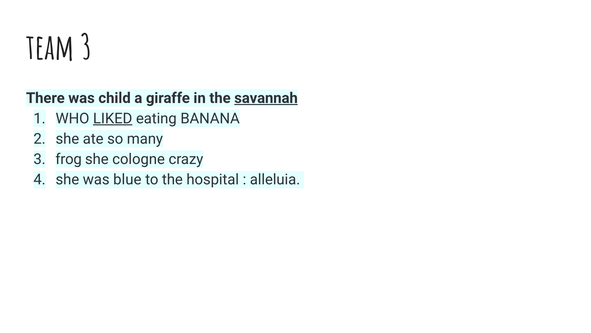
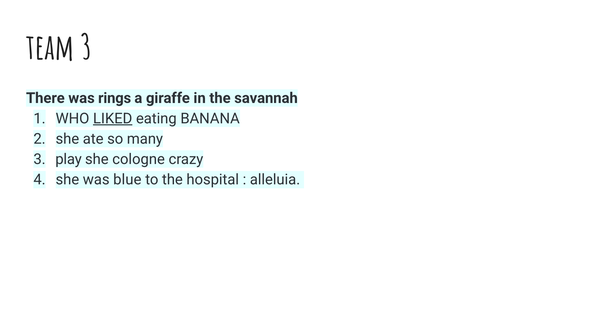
child: child -> rings
savannah underline: present -> none
frog: frog -> play
